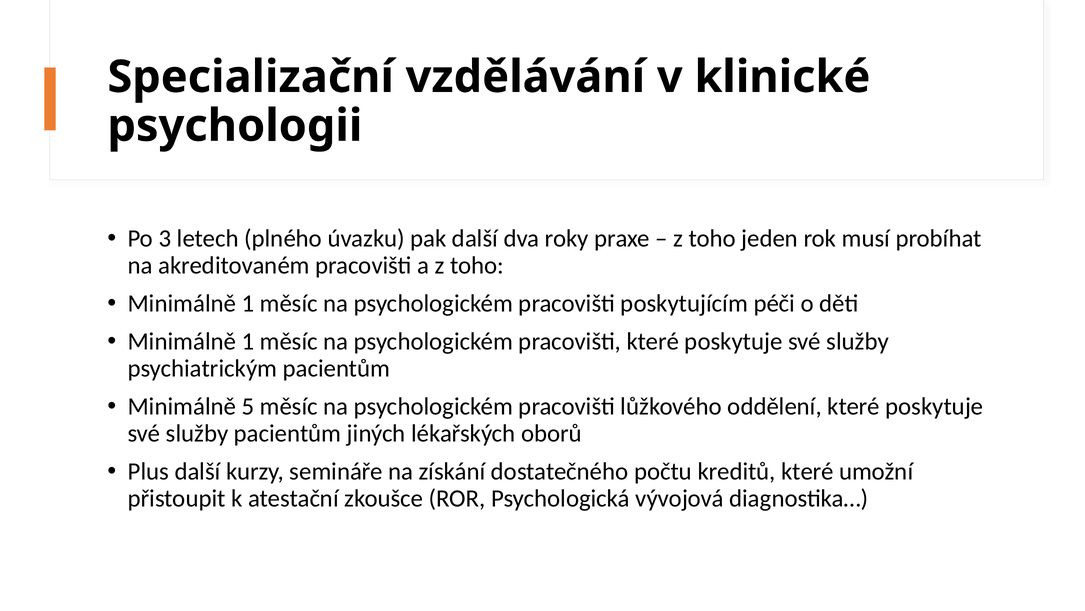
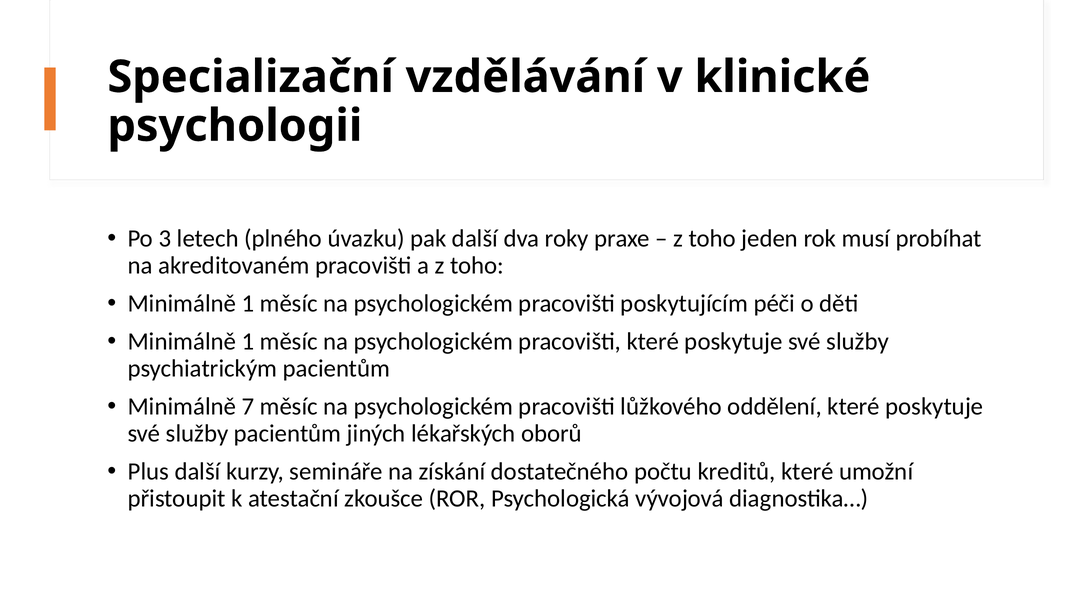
5: 5 -> 7
